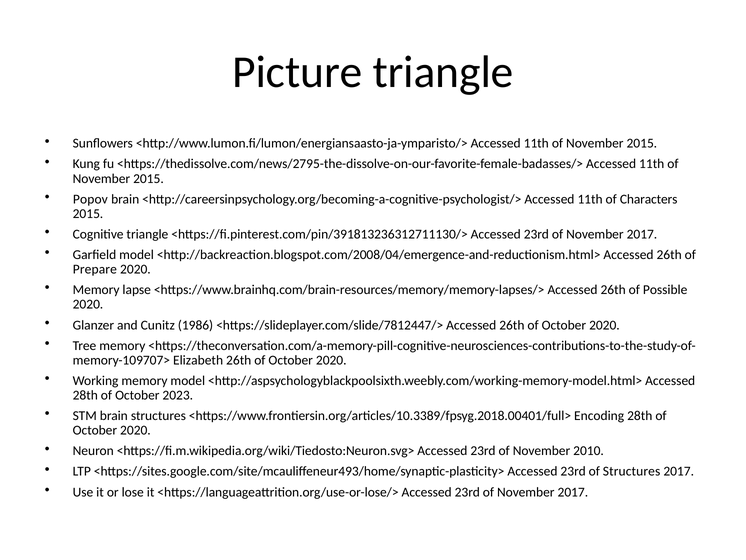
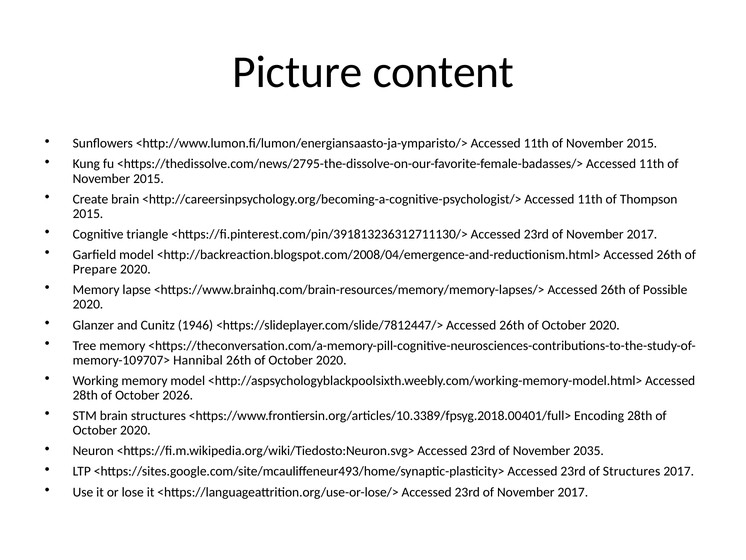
Picture triangle: triangle -> content
Popov: Popov -> Create
Characters: Characters -> Thompson
1986: 1986 -> 1946
Elizabeth: Elizabeth -> Hannibal
2023: 2023 -> 2026
2010: 2010 -> 2035
